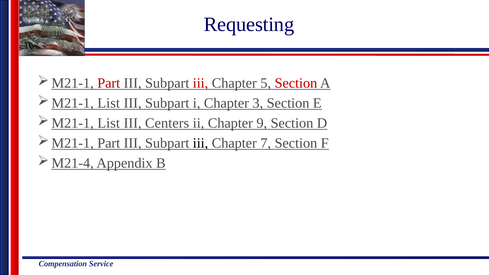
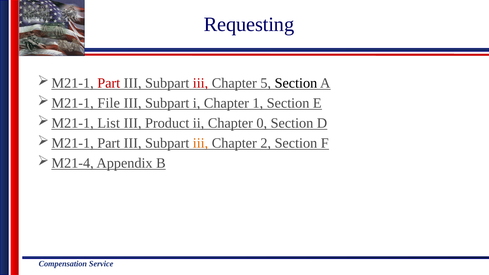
Section at (296, 83) colour: red -> black
List at (109, 103): List -> File
3: 3 -> 1
Centers: Centers -> Product
9: 9 -> 0
iii at (201, 143) colour: black -> orange
7: 7 -> 2
